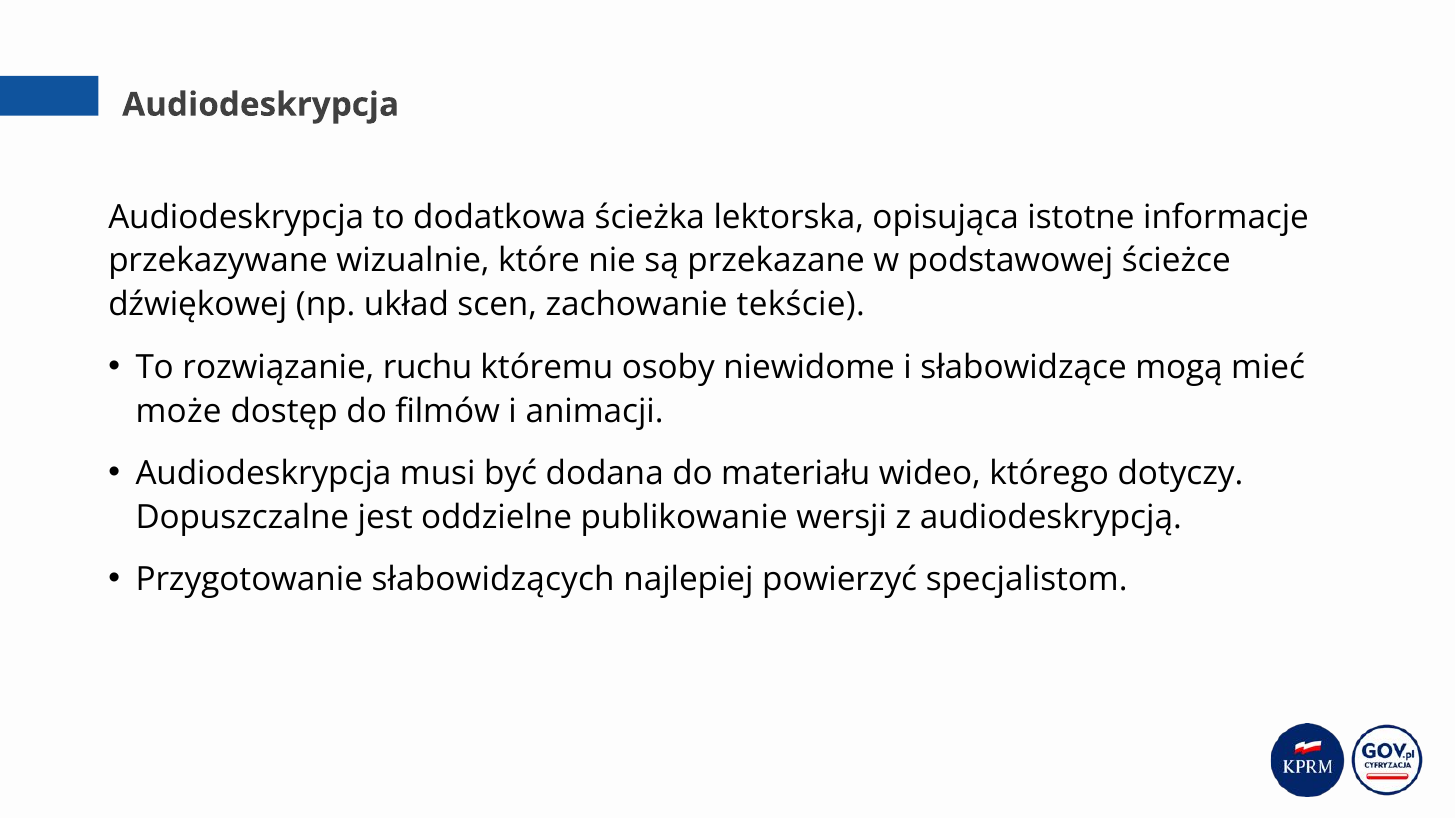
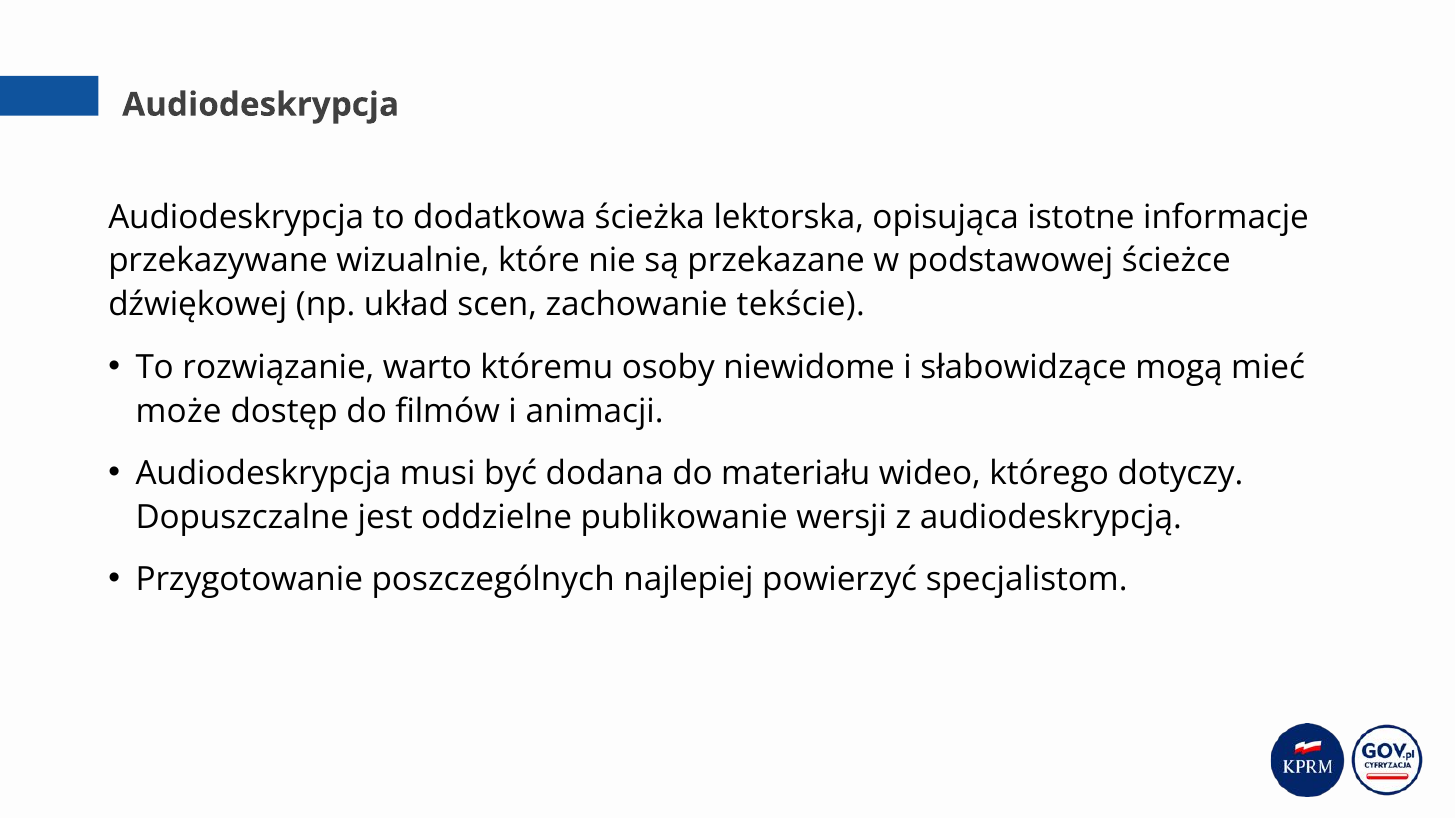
ruchu: ruchu -> warto
słabowidzących: słabowidzących -> poszczególnych
